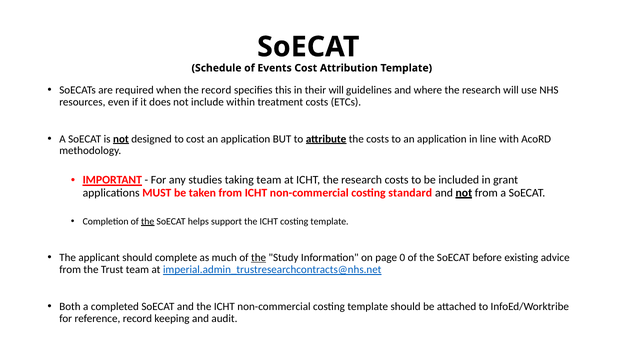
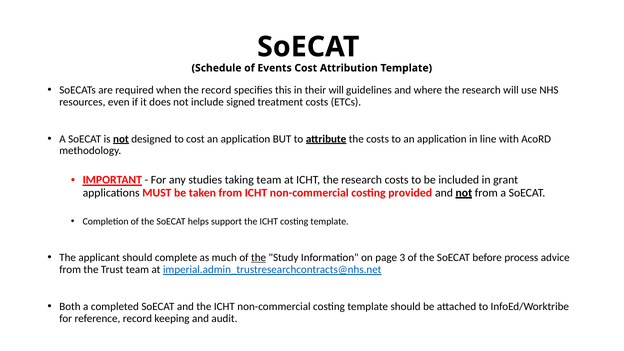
within: within -> signed
standard: standard -> provided
the at (148, 221) underline: present -> none
0: 0 -> 3
existing: existing -> process
